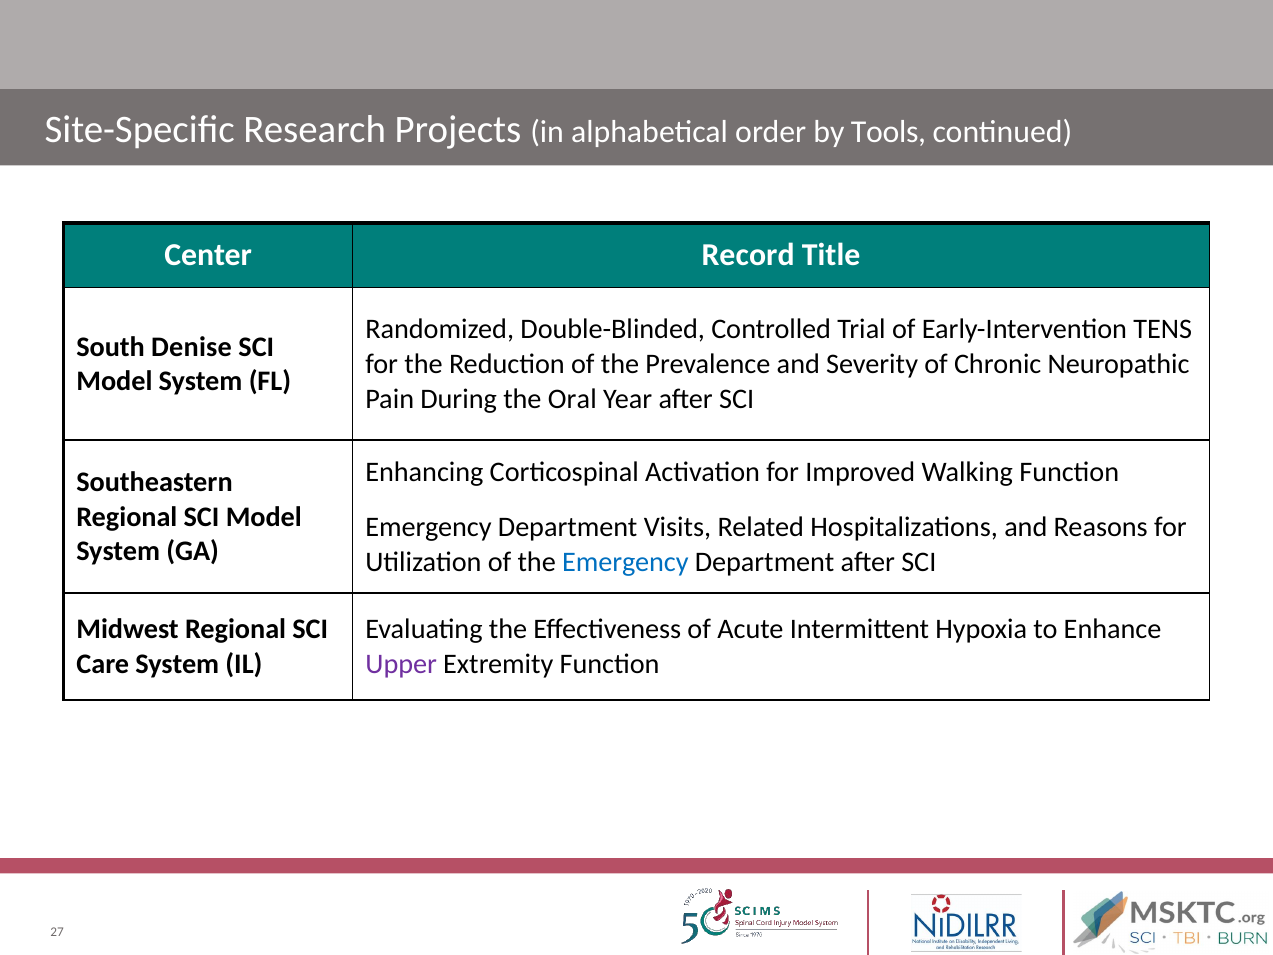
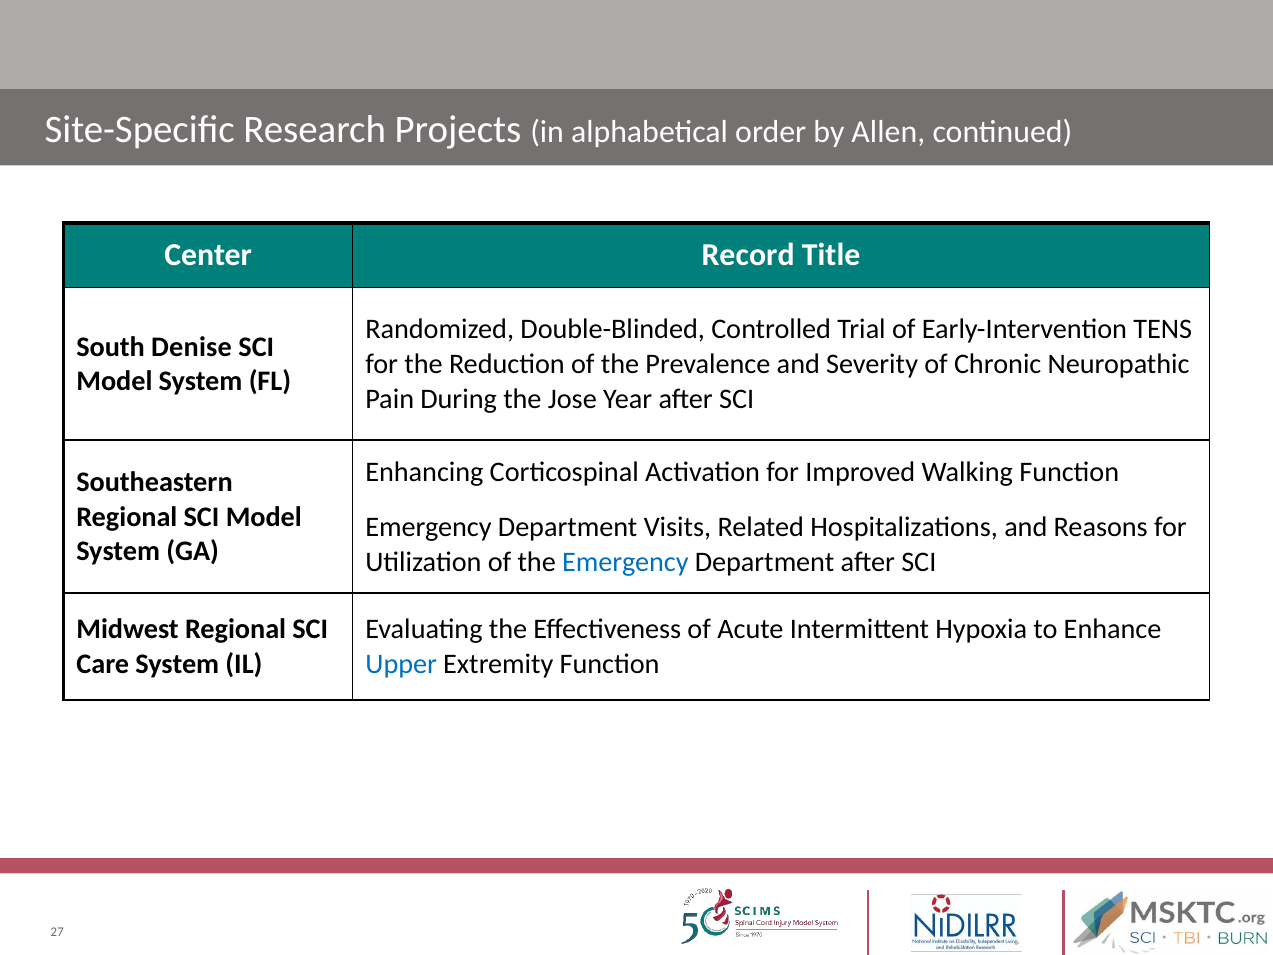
Tools: Tools -> Allen
Oral: Oral -> Jose
Upper colour: purple -> blue
